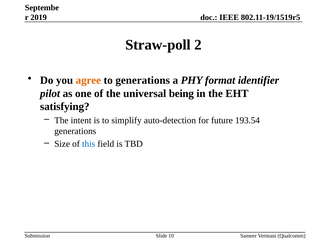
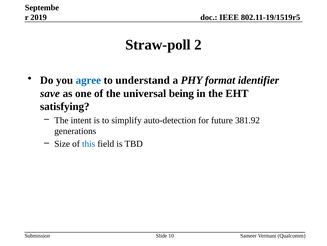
agree colour: orange -> blue
to generations: generations -> understand
pilot: pilot -> save
193.54: 193.54 -> 381.92
